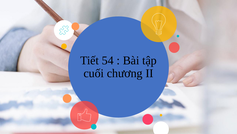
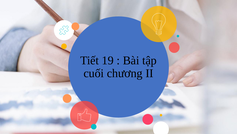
54: 54 -> 19
